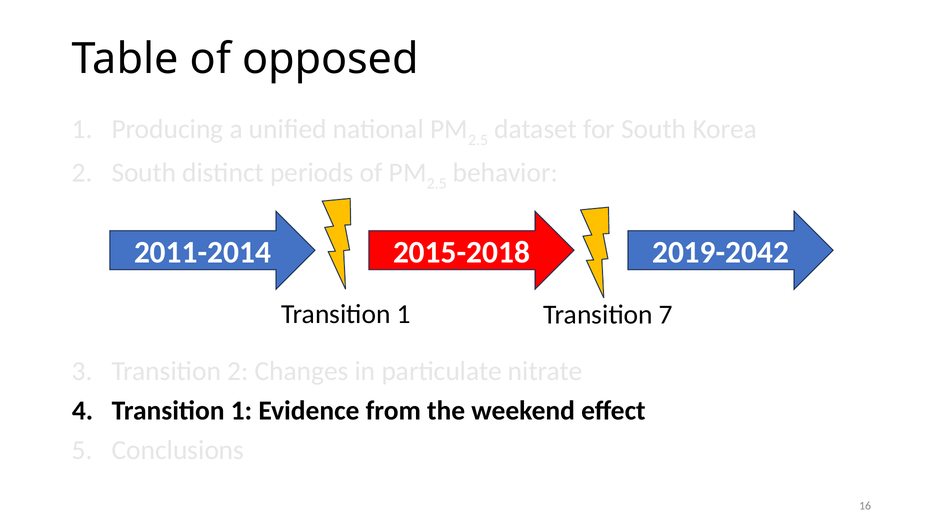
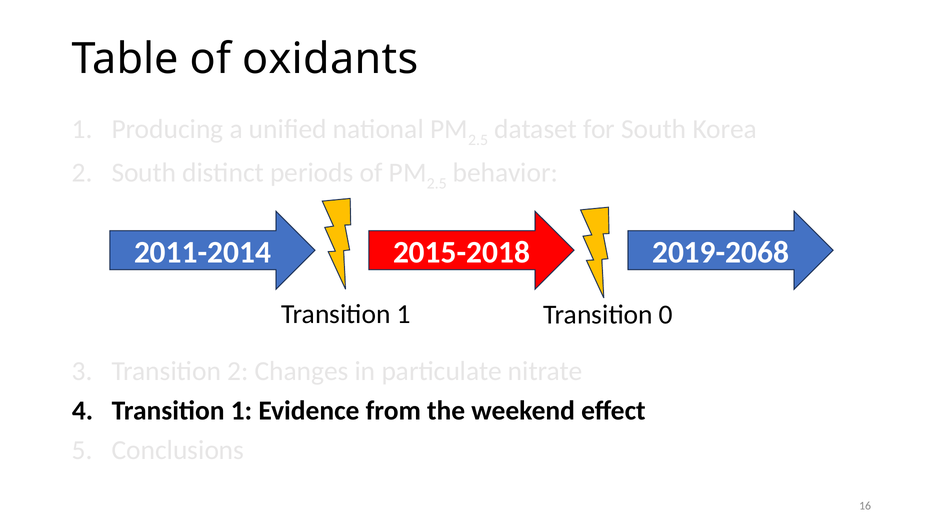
opposed: opposed -> oxidants
2019-2042: 2019-2042 -> 2019-2068
7: 7 -> 0
